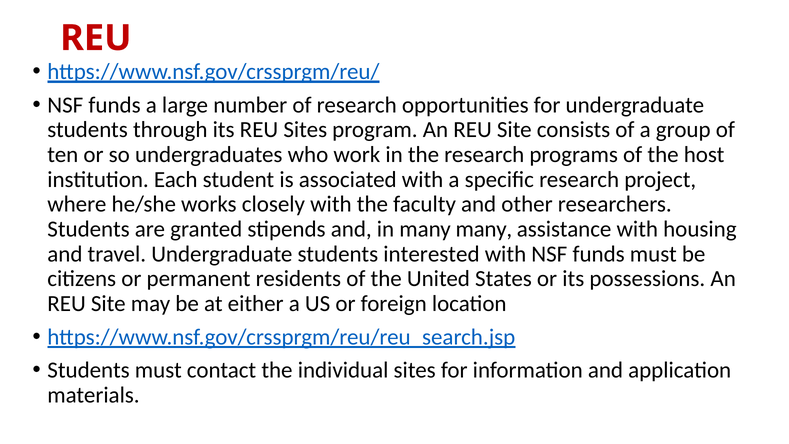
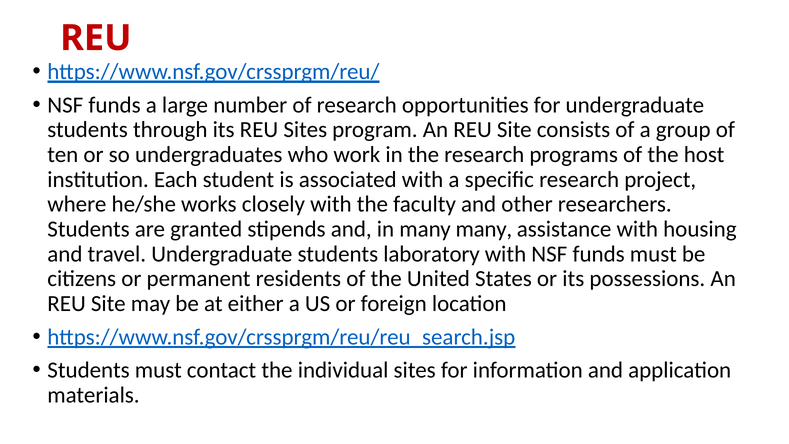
interested: interested -> laboratory
